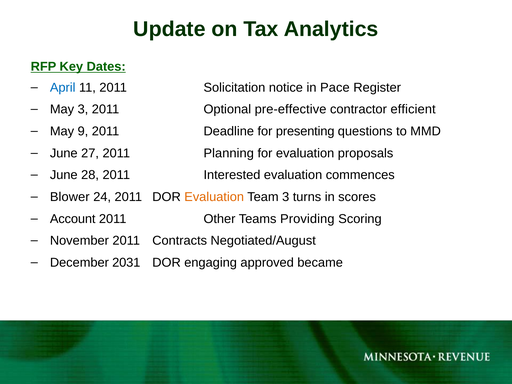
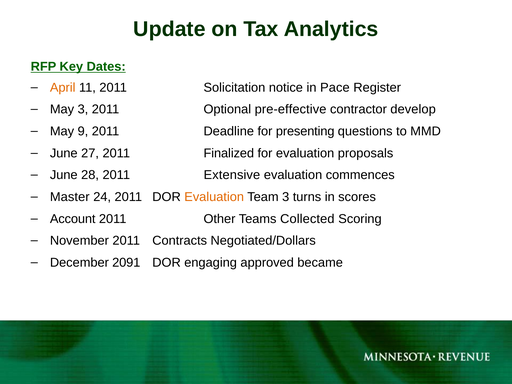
April colour: blue -> orange
efficient: efficient -> develop
Planning: Planning -> Finalized
Interested: Interested -> Extensive
Blower: Blower -> Master
Providing: Providing -> Collected
Negotiated/August: Negotiated/August -> Negotiated/Dollars
2031: 2031 -> 2091
